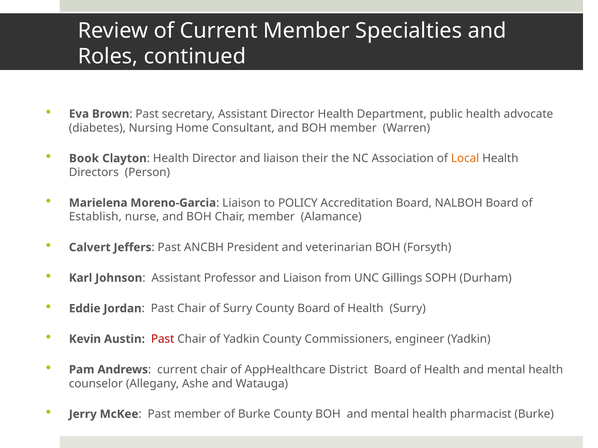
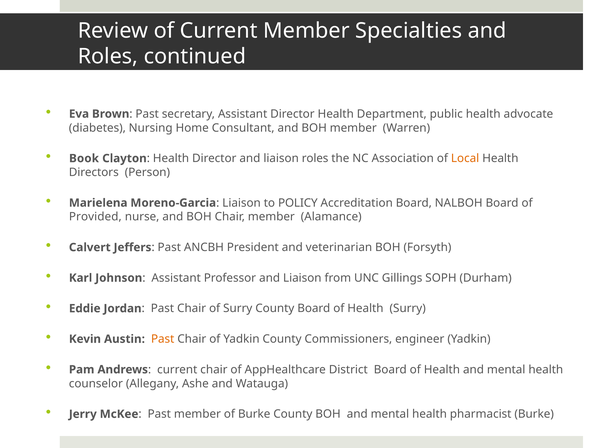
liaison their: their -> roles
Establish: Establish -> Provided
Past at (163, 339) colour: red -> orange
